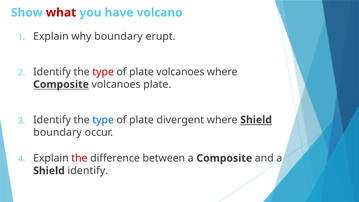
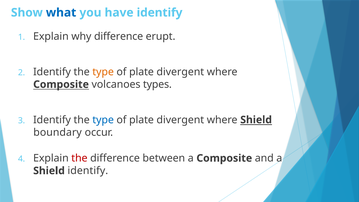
what colour: red -> blue
have volcano: volcano -> identify
why boundary: boundary -> difference
type at (103, 72) colour: red -> orange
volcanoes at (180, 72): volcanoes -> divergent
volcanoes plate: plate -> types
